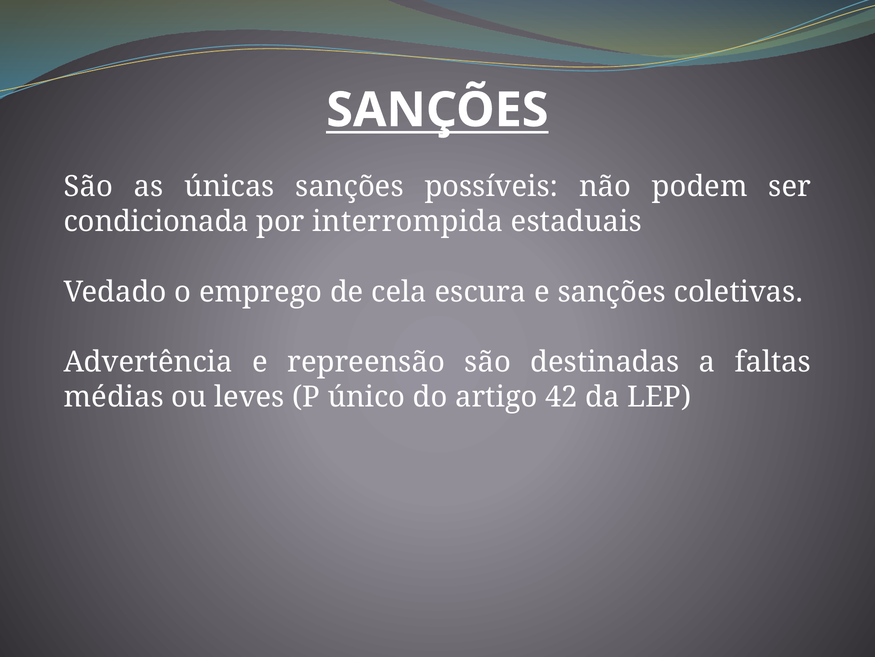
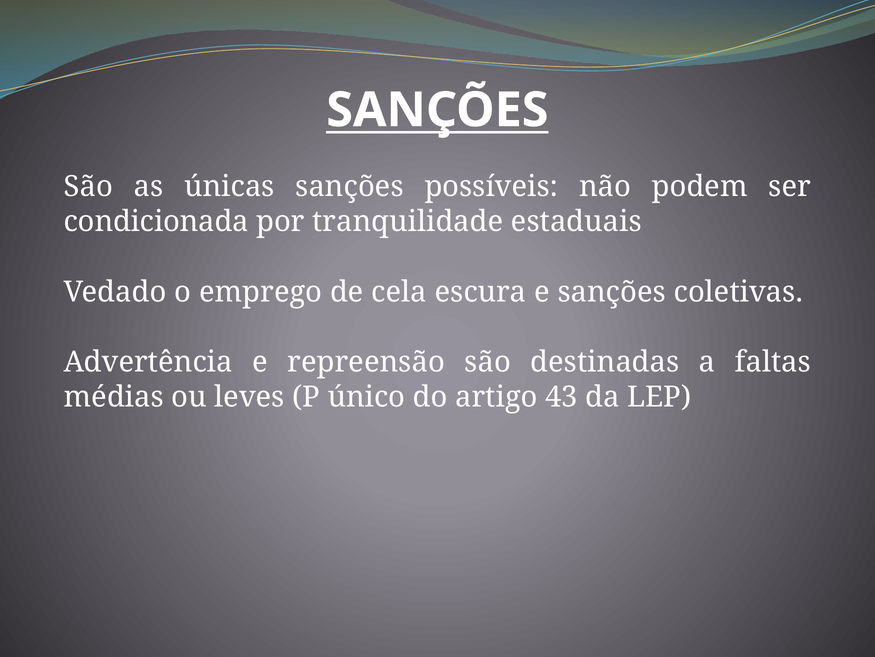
interrompida: interrompida -> tranquilidade
42: 42 -> 43
